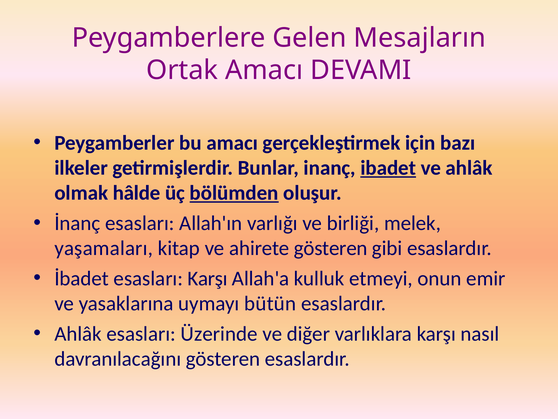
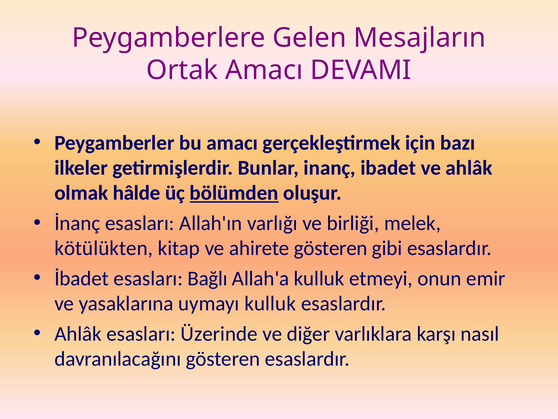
ibadet underline: present -> none
yaşamaları: yaşamaları -> kötülükten
esasları Karşı: Karşı -> Bağlı
uymayı bütün: bütün -> kulluk
